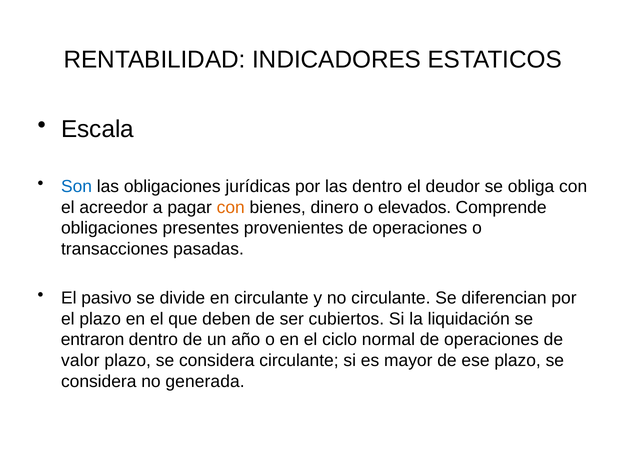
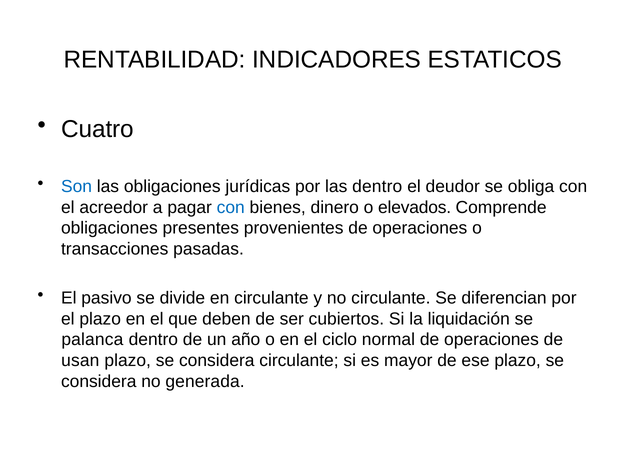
Escala: Escala -> Cuatro
con at (231, 207) colour: orange -> blue
entraron: entraron -> palanca
valor: valor -> usan
